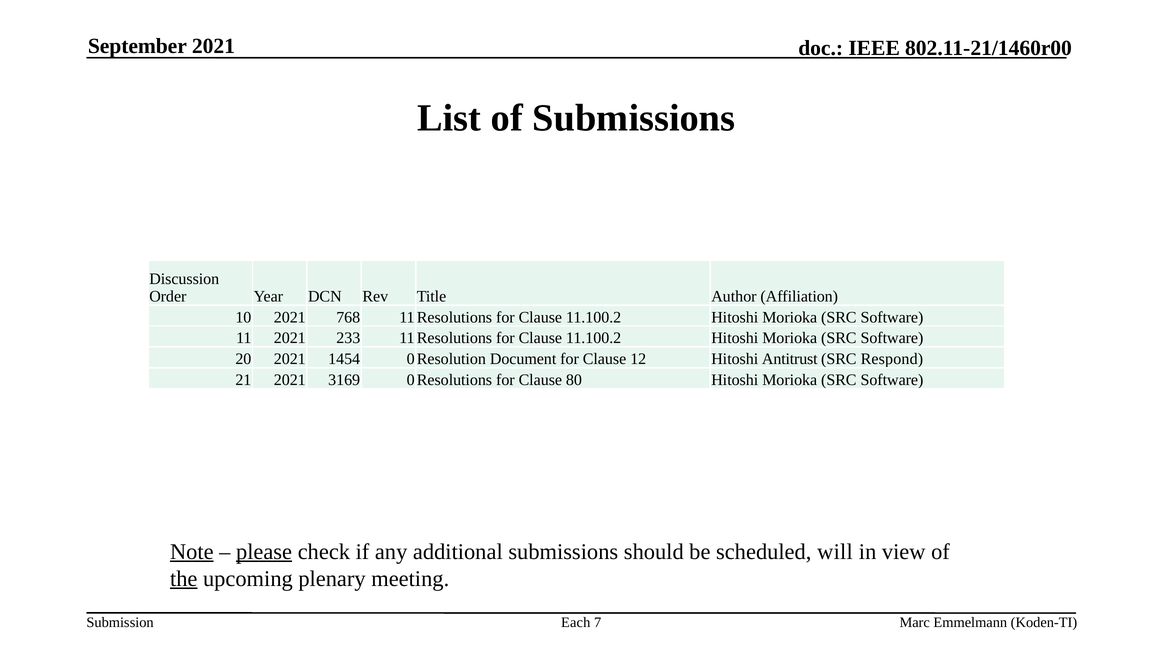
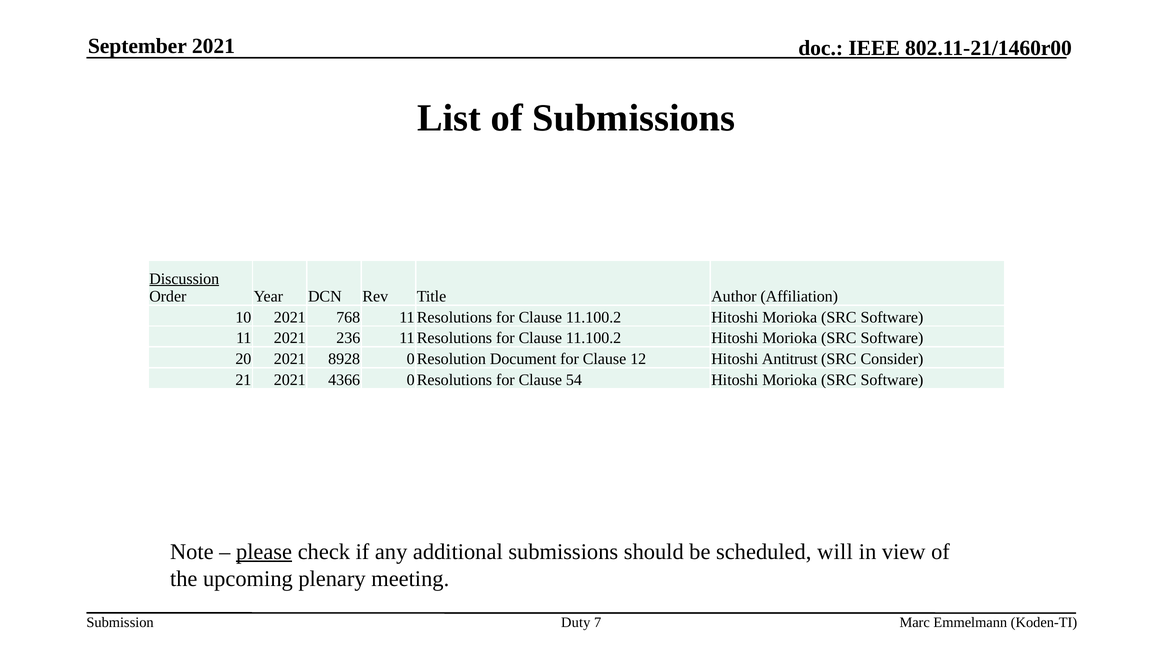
Discussion underline: none -> present
233: 233 -> 236
1454: 1454 -> 8928
Respond: Respond -> Consider
3169: 3169 -> 4366
80: 80 -> 54
Note underline: present -> none
the underline: present -> none
Each: Each -> Duty
